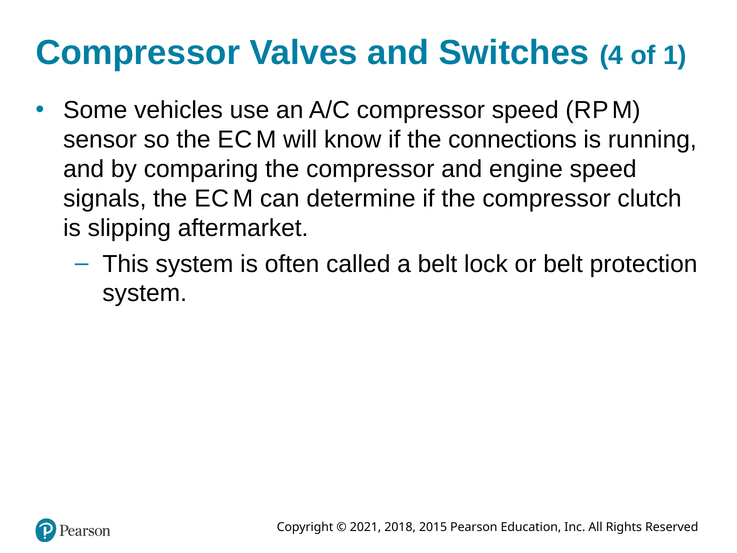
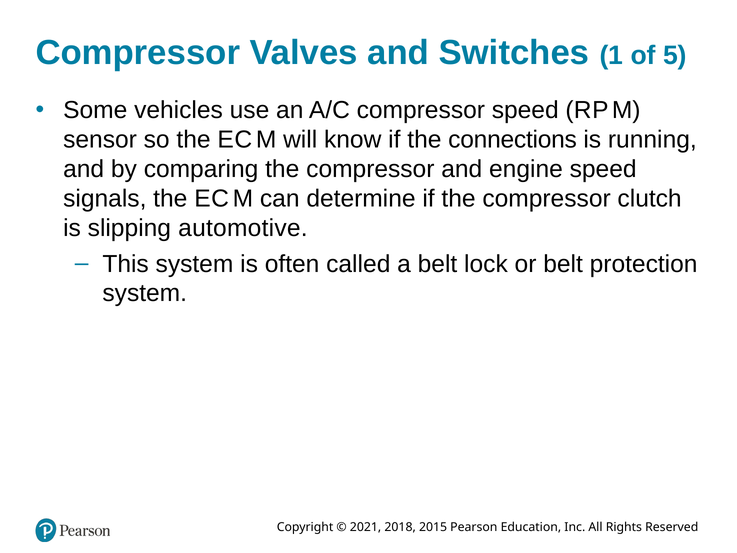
4: 4 -> 1
1: 1 -> 5
aftermarket: aftermarket -> automotive
